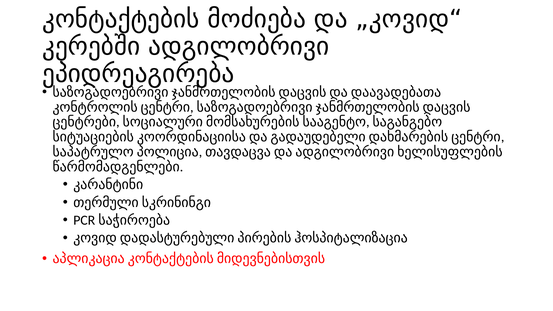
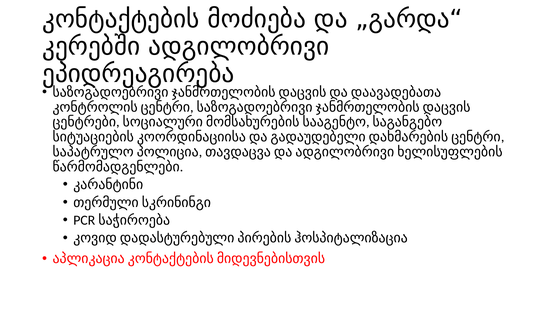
„კოვიდ“: „კოვიდ“ -> „გარდა“
